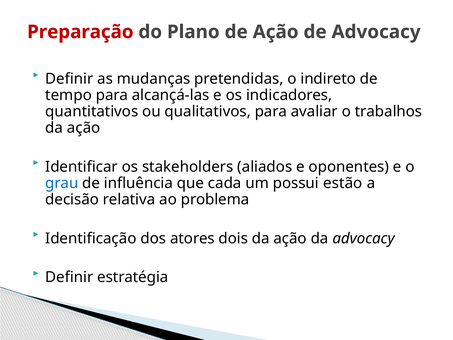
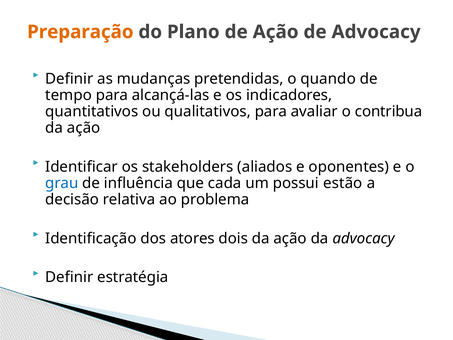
Preparação colour: red -> orange
indireto: indireto -> quando
trabalhos: trabalhos -> contribua
